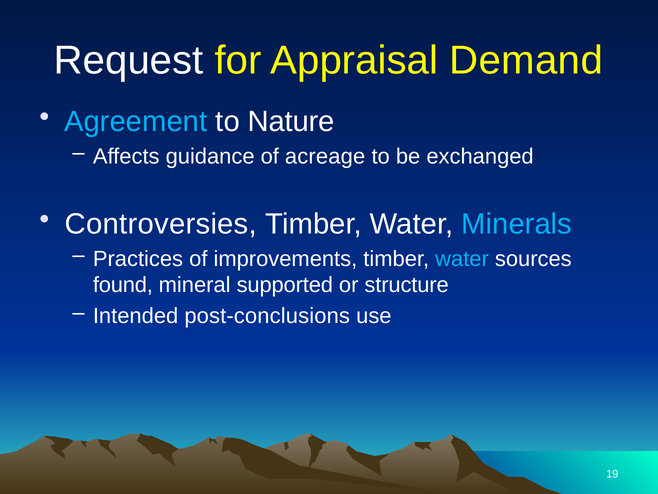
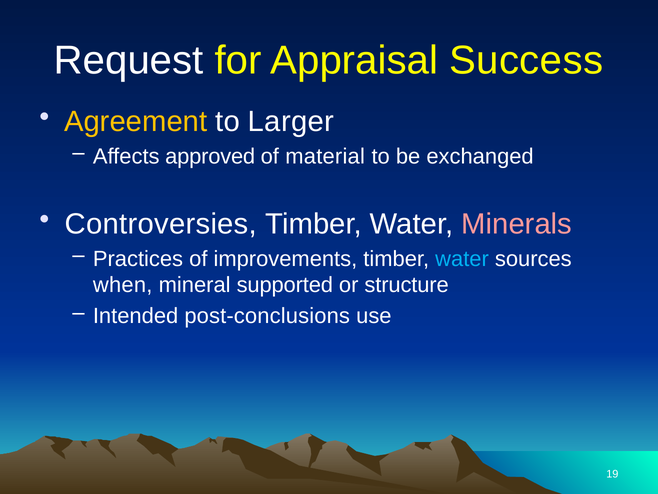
Demand: Demand -> Success
Agreement colour: light blue -> yellow
Nature: Nature -> Larger
guidance: guidance -> approved
acreage: acreage -> material
Minerals colour: light blue -> pink
found: found -> when
